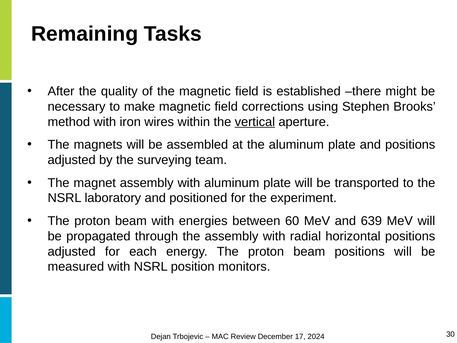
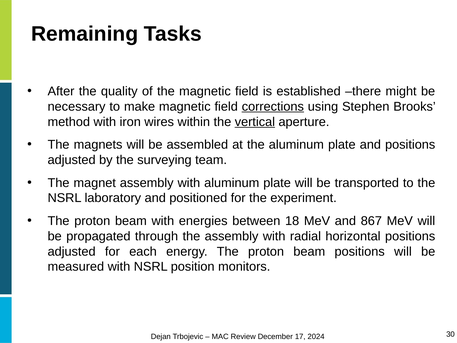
corrections underline: none -> present
60: 60 -> 18
639: 639 -> 867
